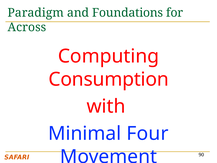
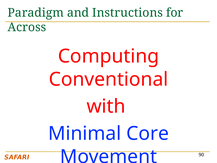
Foundations: Foundations -> Instructions
Consumption: Consumption -> Conventional
Four: Four -> Core
